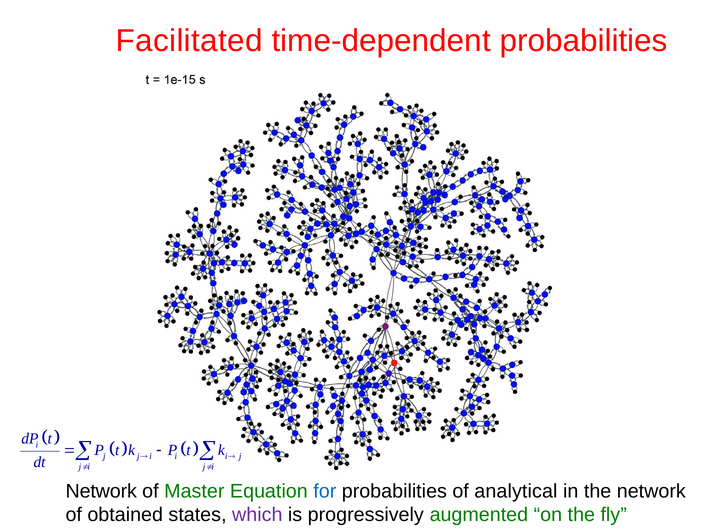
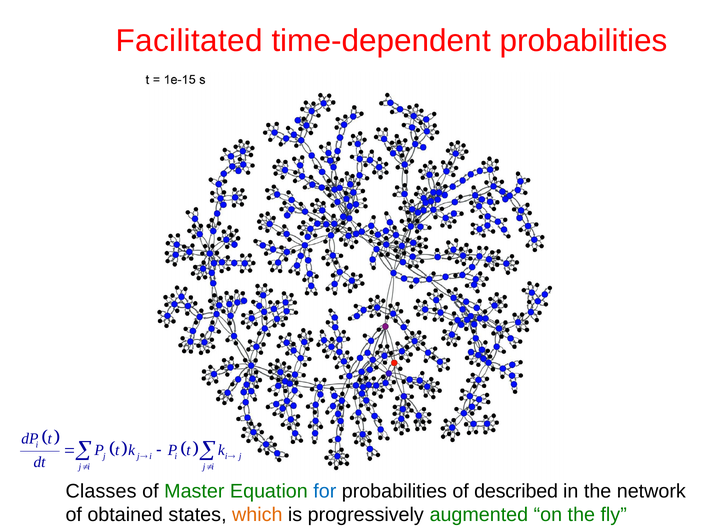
Network at (101, 491): Network -> Classes
analytical: analytical -> described
which colour: purple -> orange
